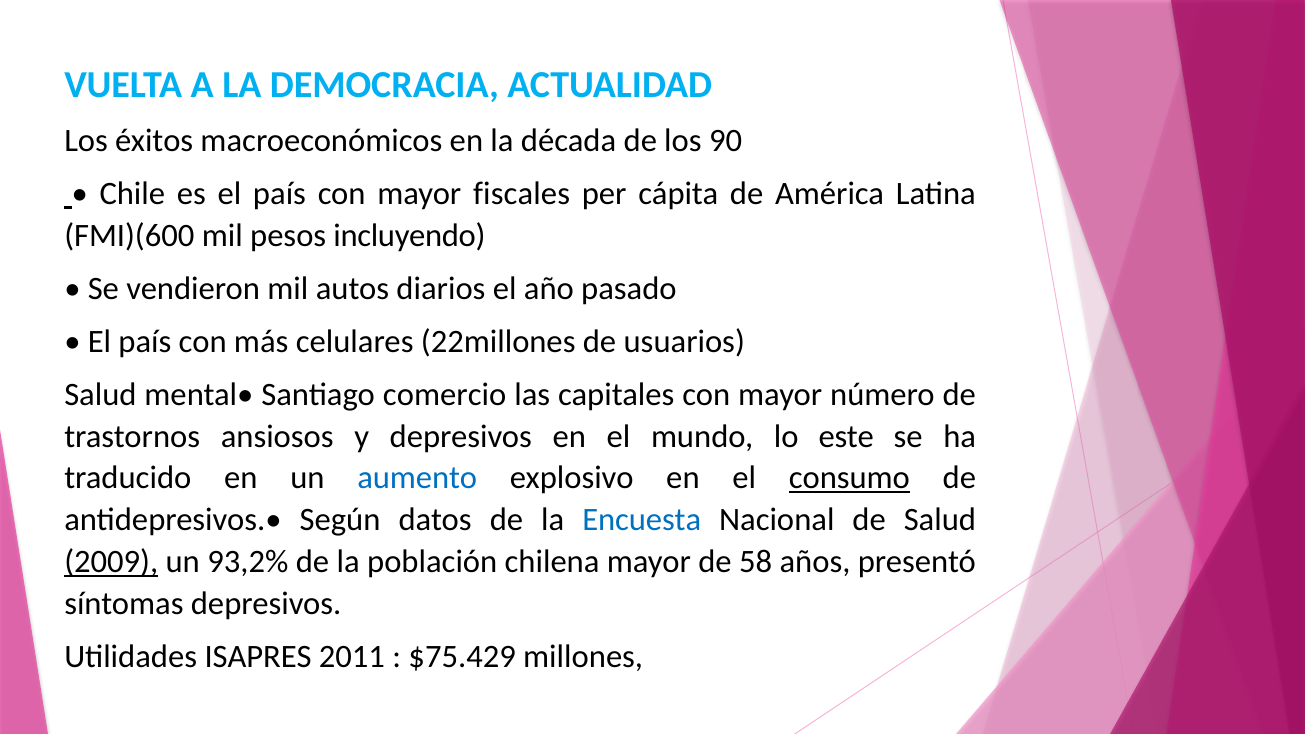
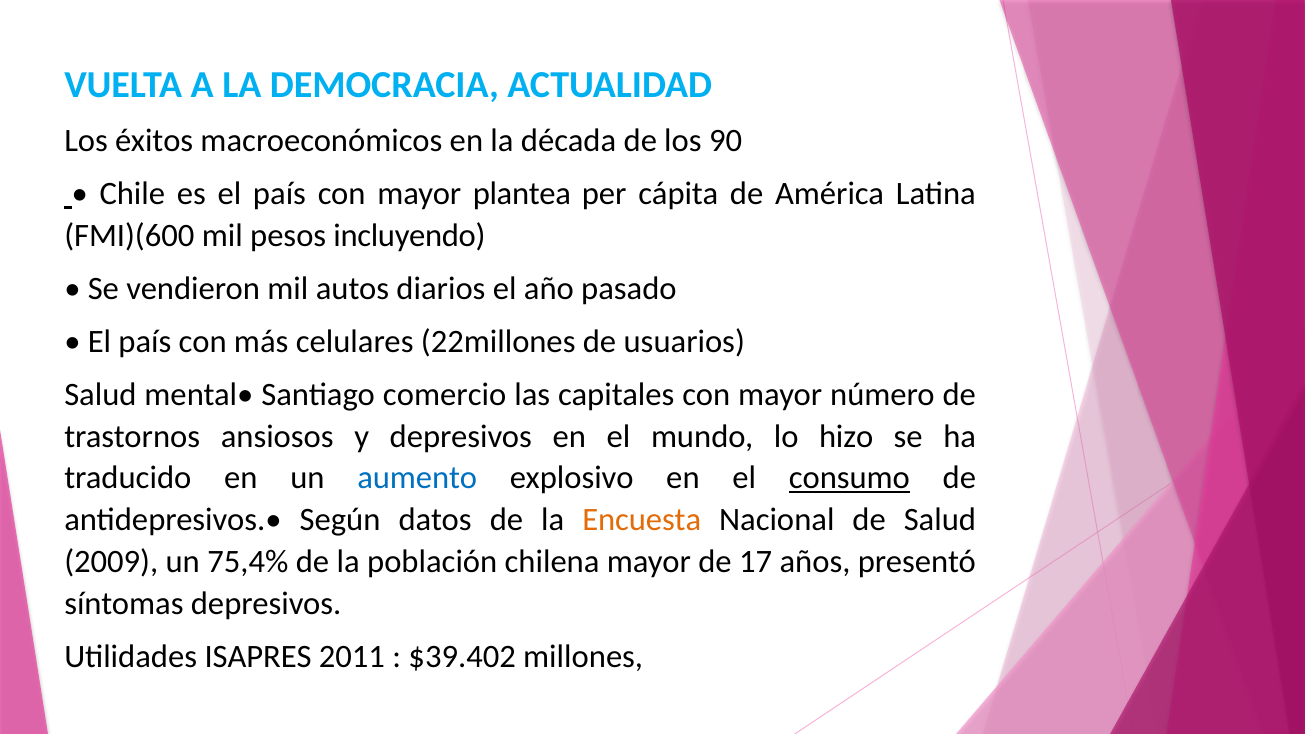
fiscales: fiscales -> plantea
este: este -> hizo
Encuesta colour: blue -> orange
2009 underline: present -> none
93,2%: 93,2% -> 75,4%
58: 58 -> 17
$75.429: $75.429 -> $39.402
